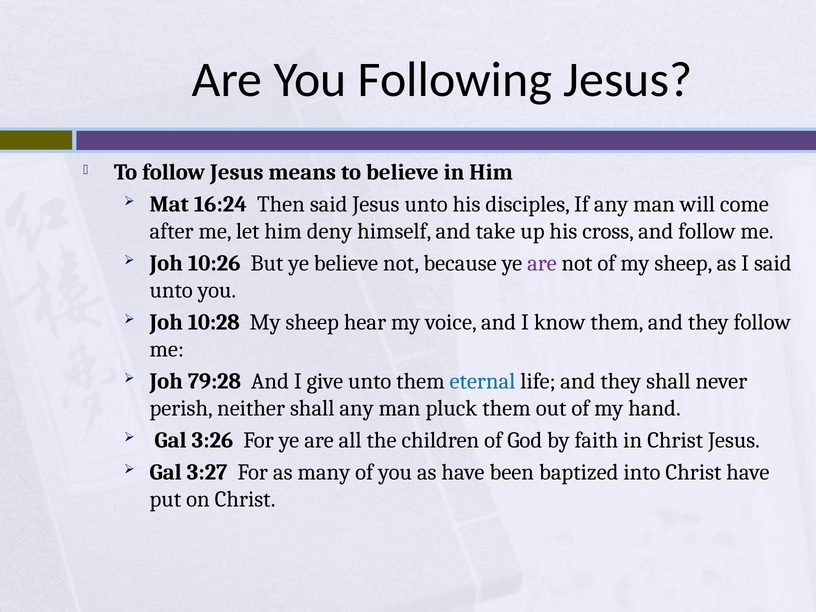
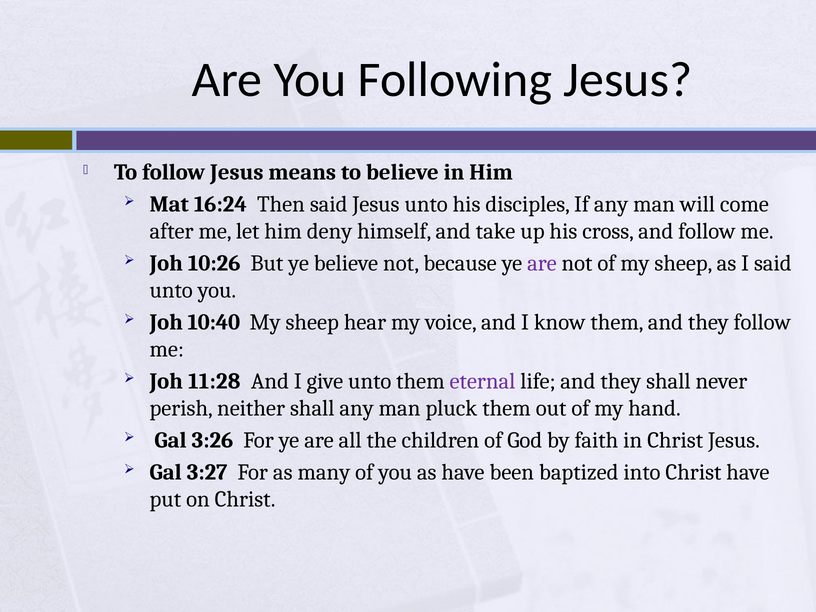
10:28: 10:28 -> 10:40
79:28: 79:28 -> 11:28
eternal colour: blue -> purple
